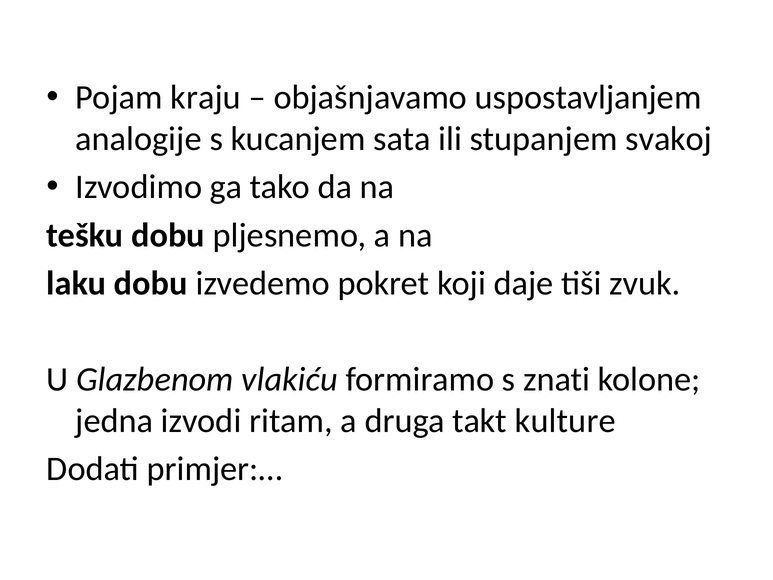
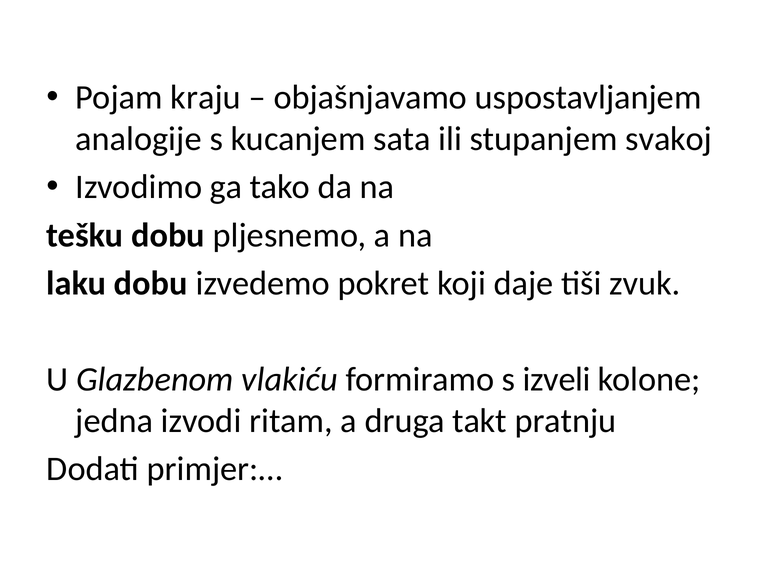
znati: znati -> izveli
kulture: kulture -> pratnju
